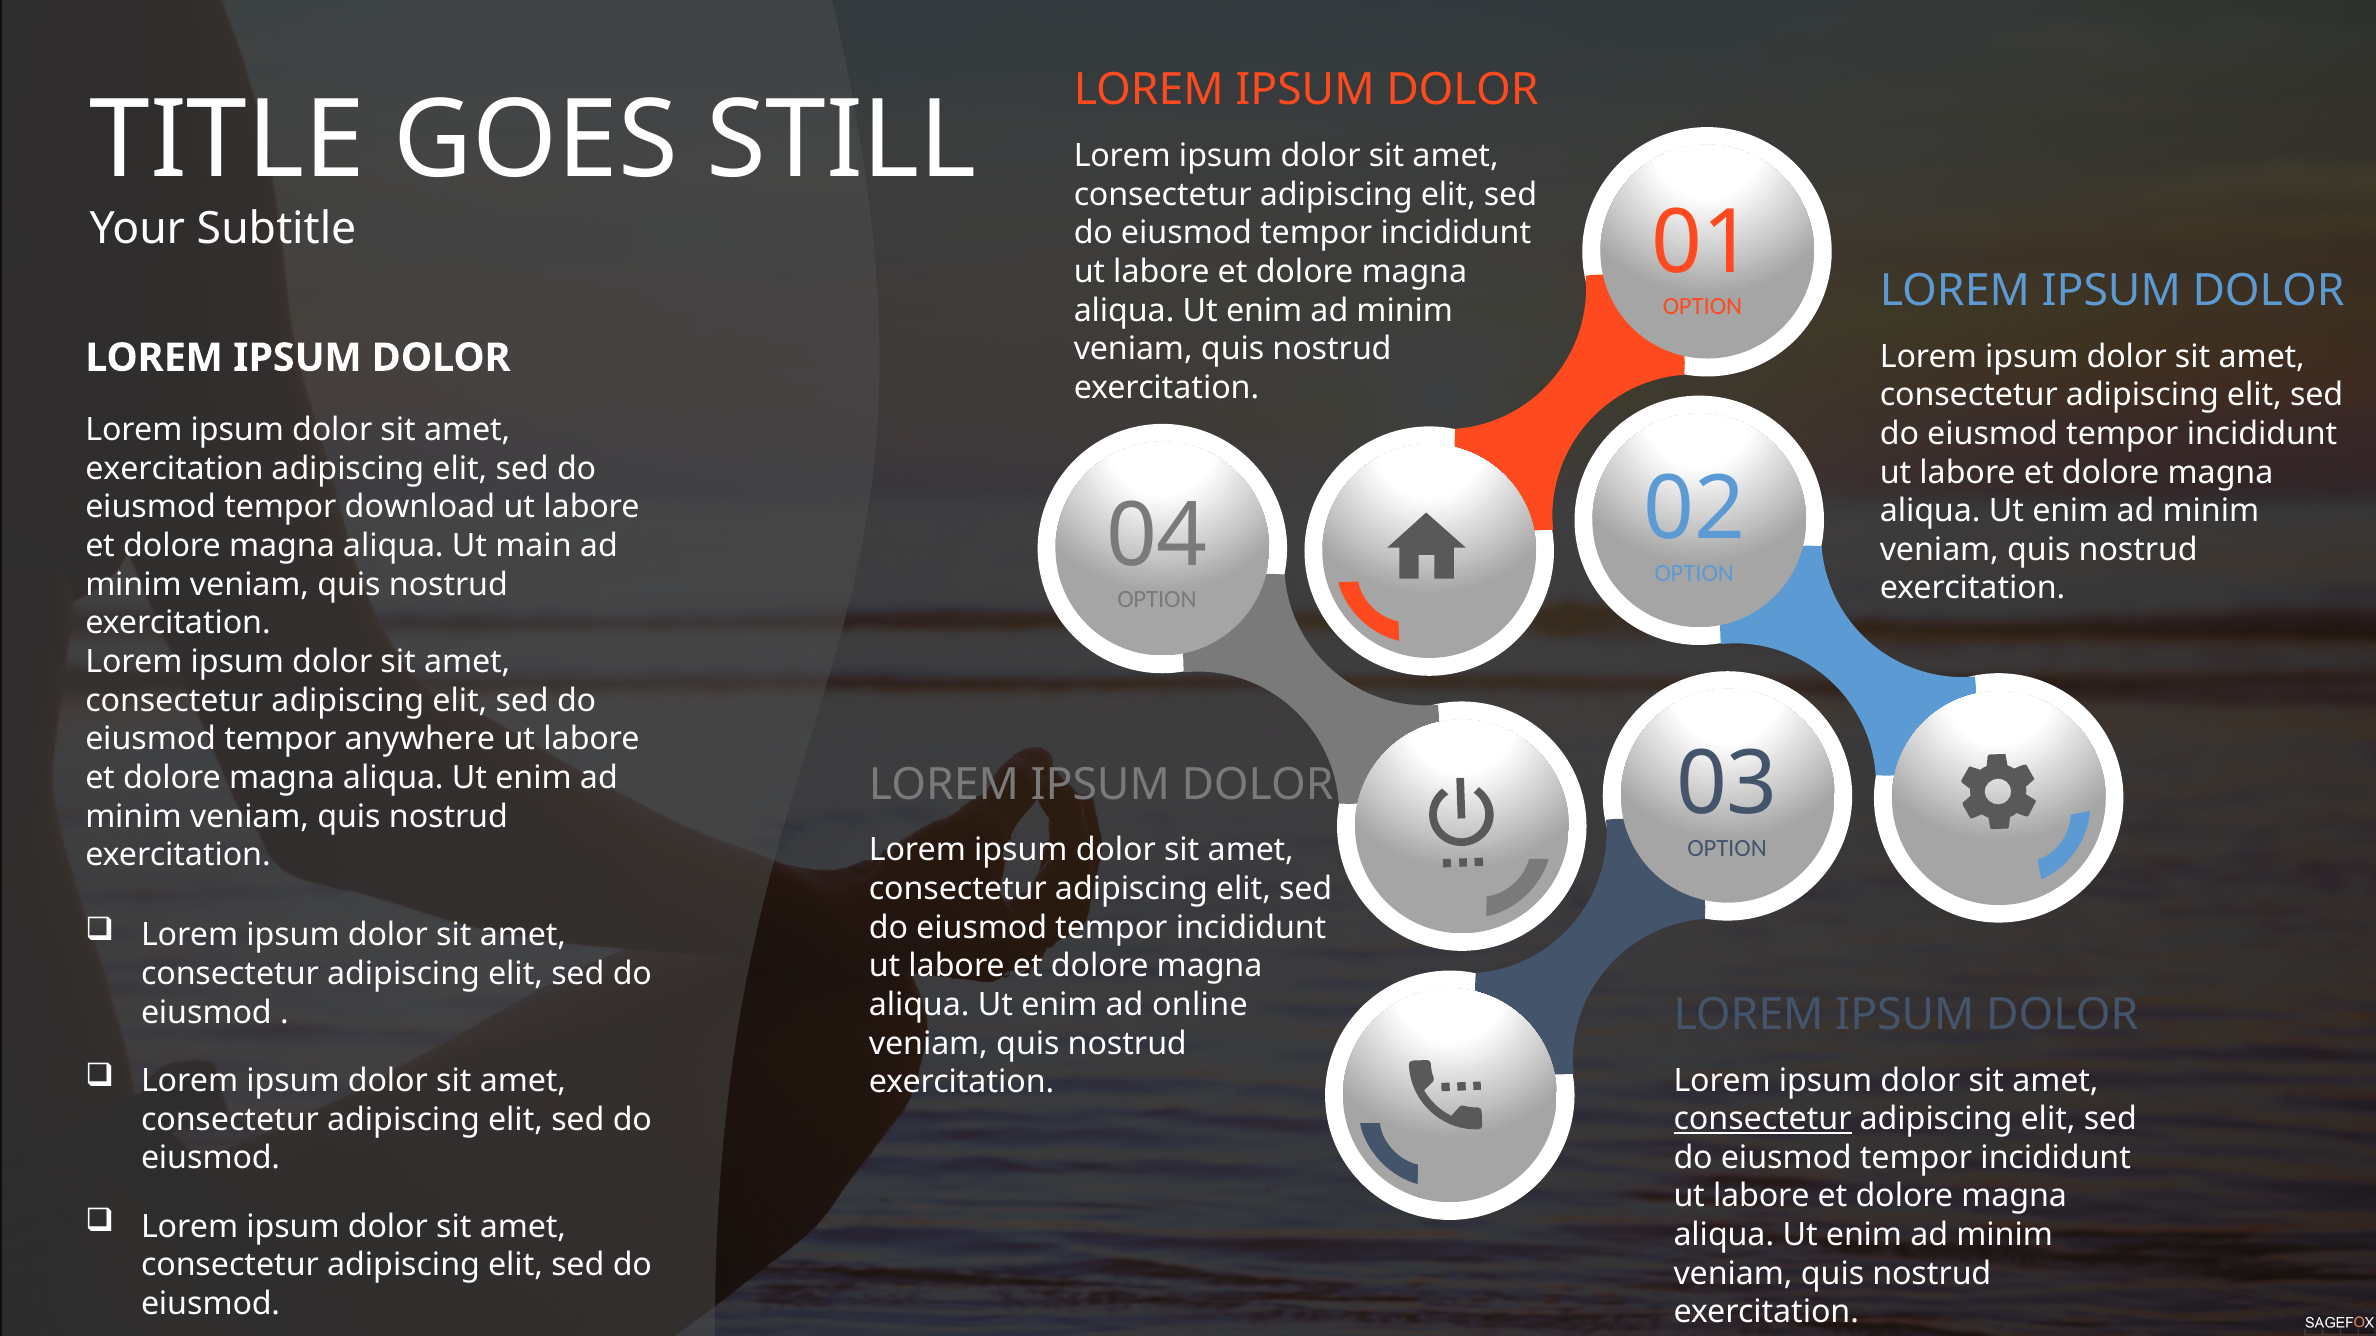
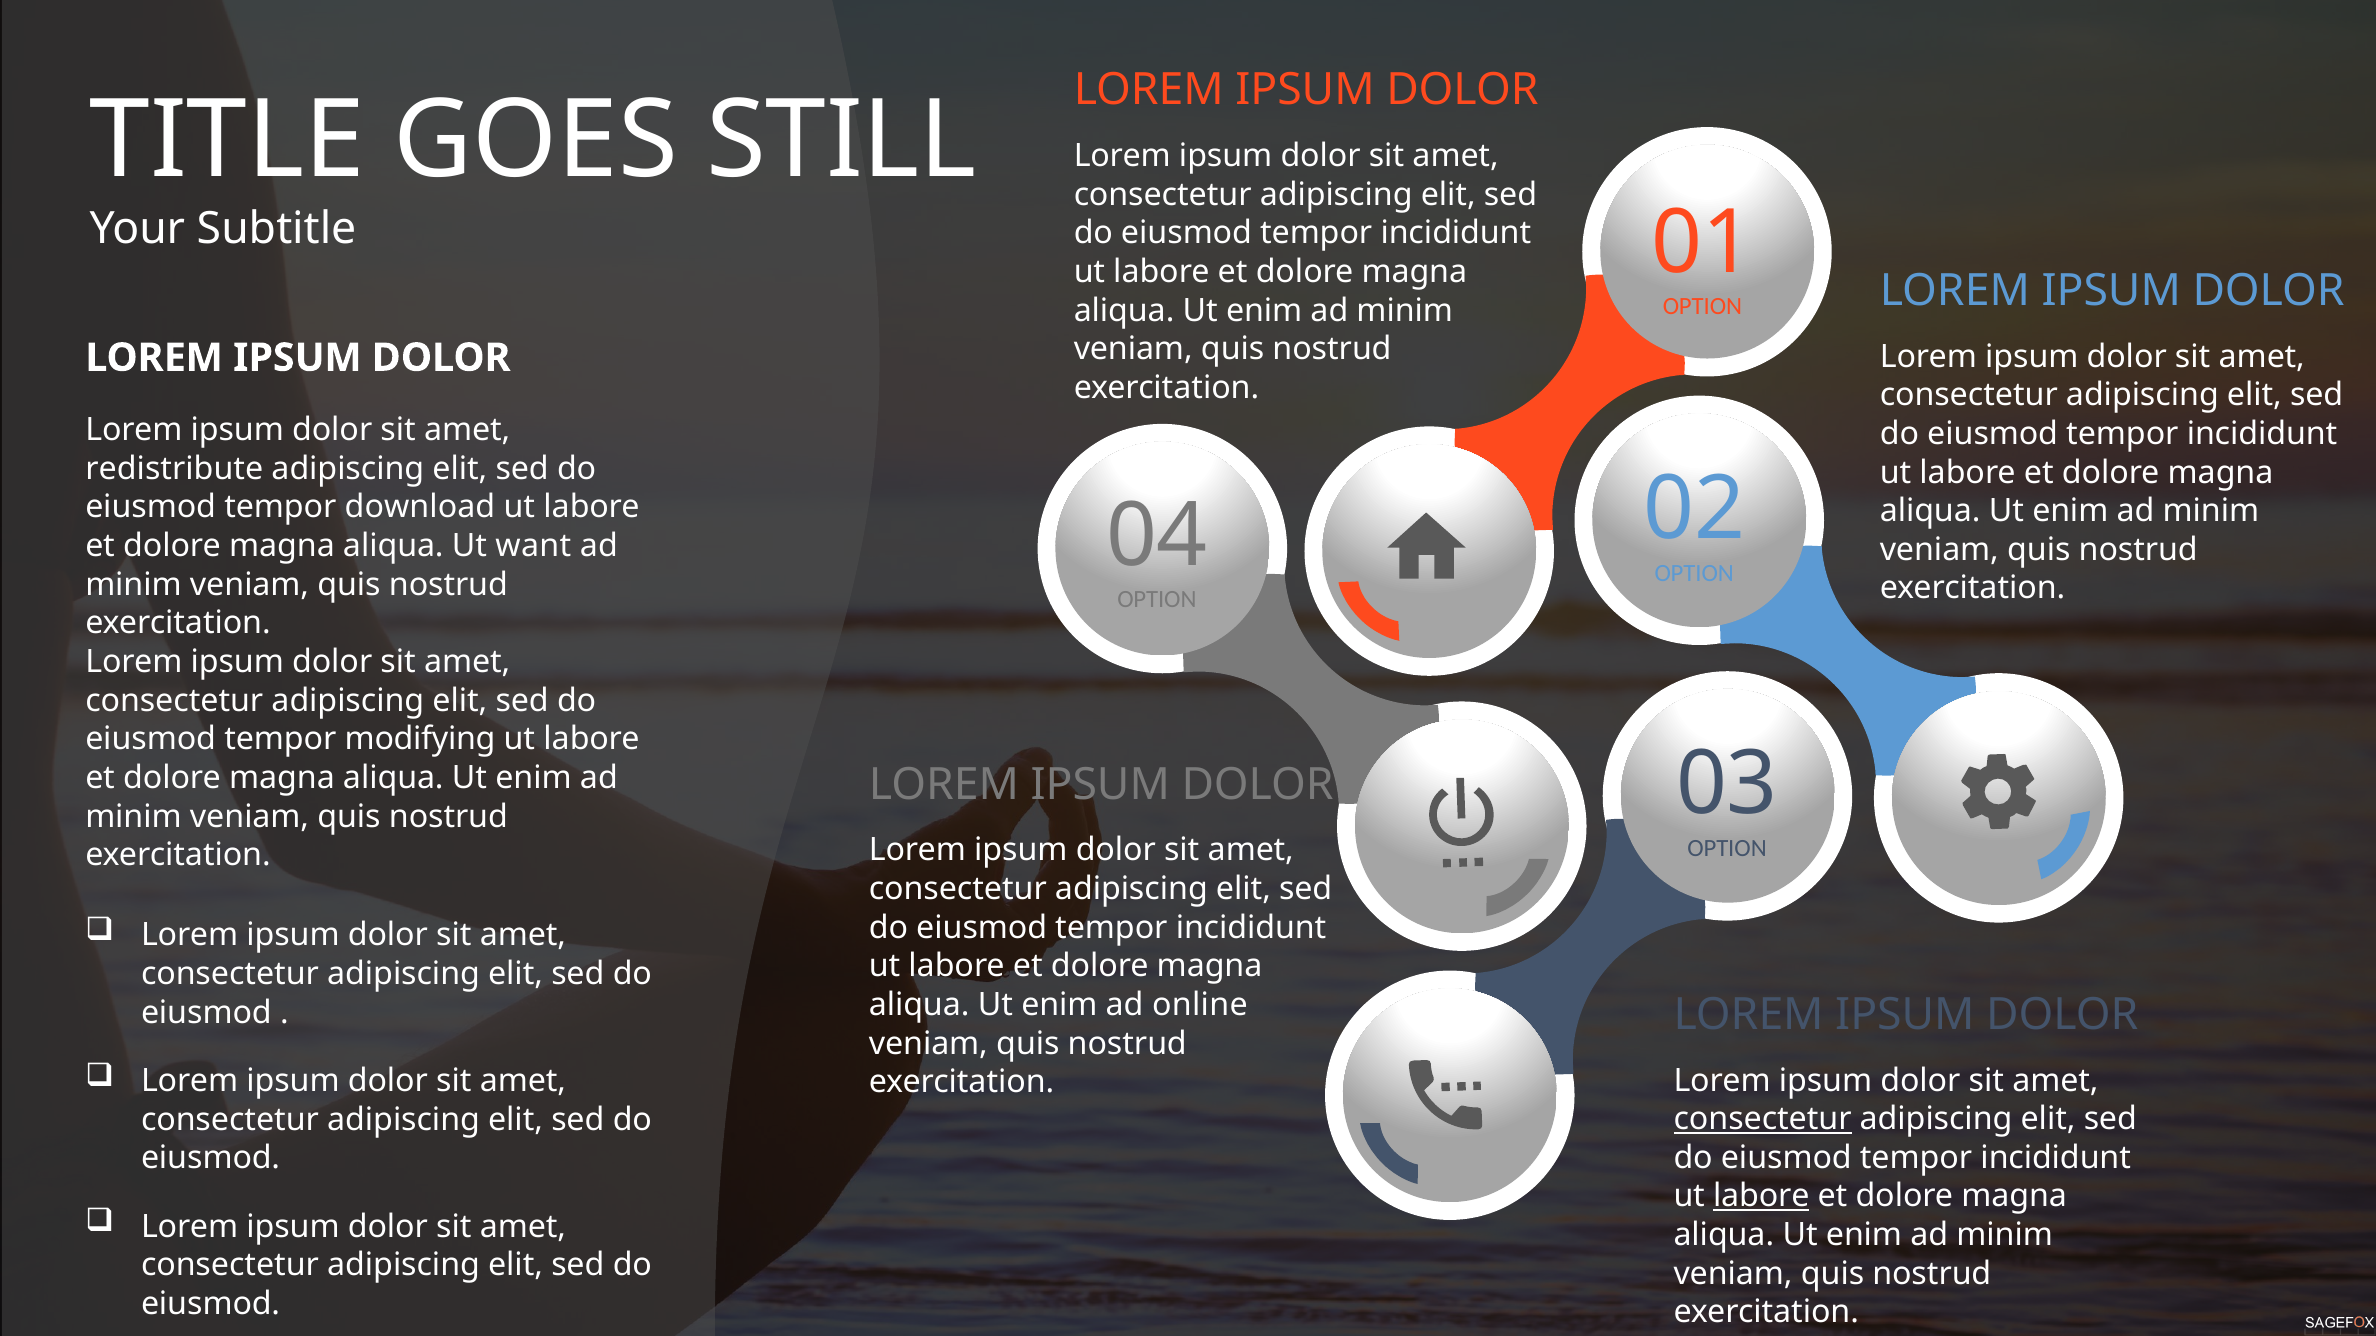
exercitation at (174, 469): exercitation -> redistribute
main: main -> want
anywhere: anywhere -> modifying
labore at (1761, 1197) underline: none -> present
